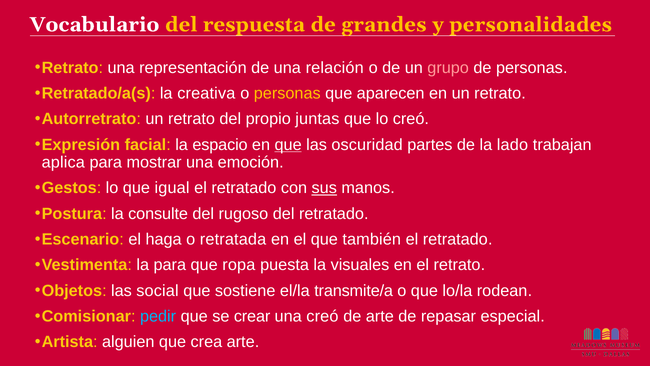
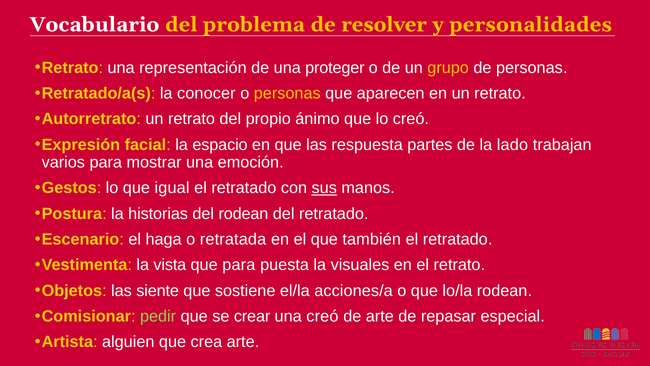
respuesta: respuesta -> problema
grandes: grandes -> resolver
relación: relación -> proteger
grupo colour: pink -> yellow
creativa: creativa -> conocer
juntas: juntas -> ánimo
que at (288, 145) underline: present -> none
oscuridad: oscuridad -> respuesta
aplica: aplica -> varios
consulte: consulte -> historias
del rugoso: rugoso -> rodean
la para: para -> vista
que ropa: ropa -> para
social: social -> siente
transmite/a: transmite/a -> acciones/a
pedir colour: light blue -> light green
